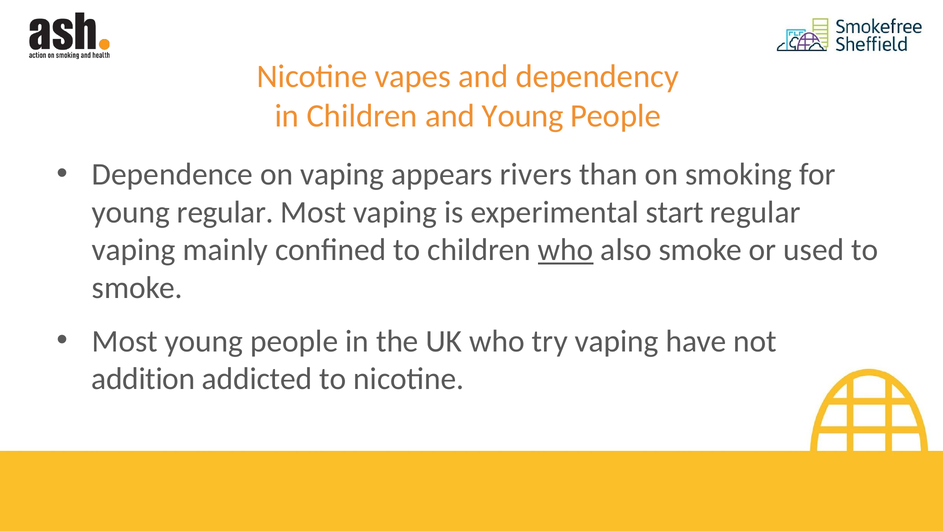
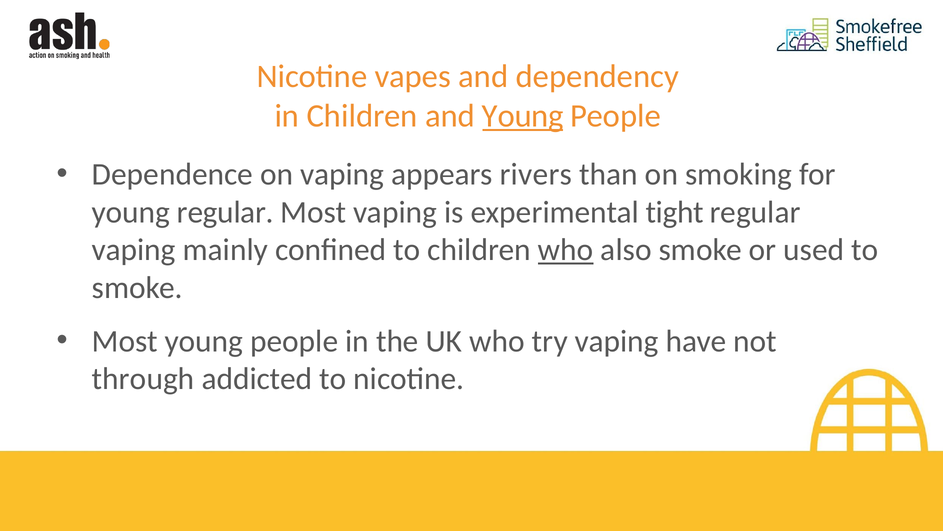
Young at (523, 116) underline: none -> present
start: start -> tight
addition: addition -> through
